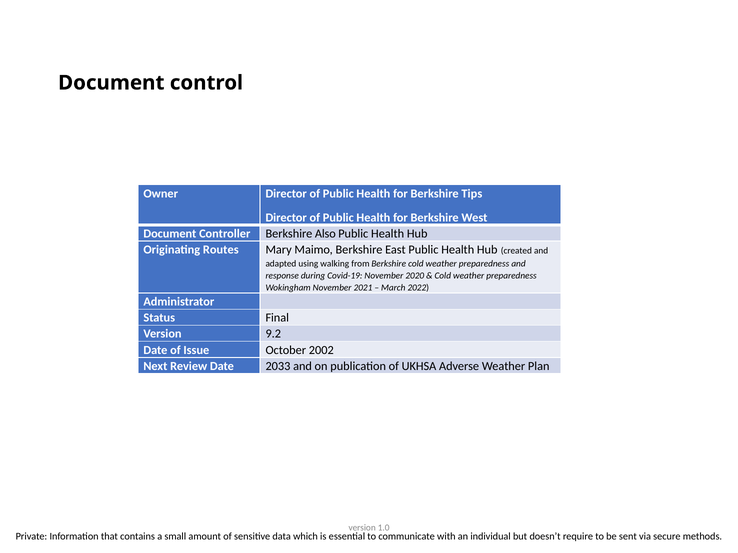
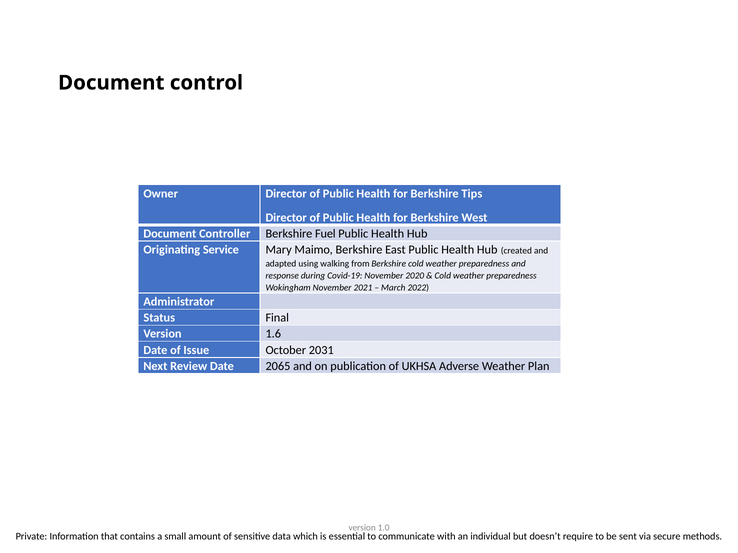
Also: Also -> Fuel
Routes: Routes -> Service
9.2: 9.2 -> 1.6
2002: 2002 -> 2031
2033: 2033 -> 2065
